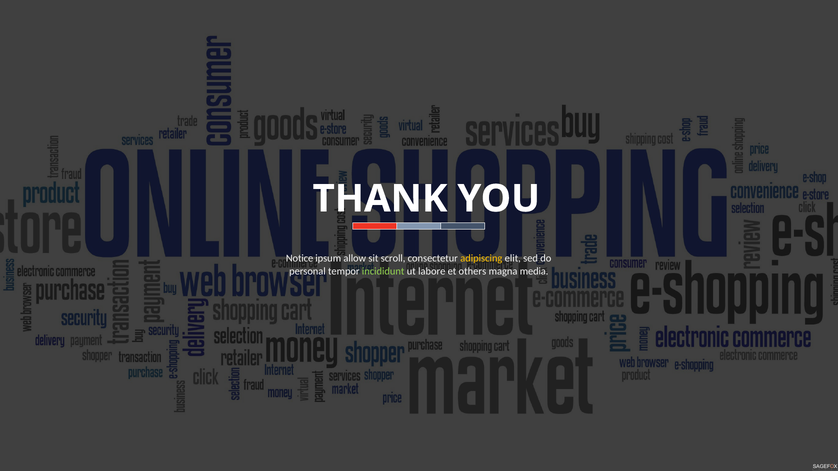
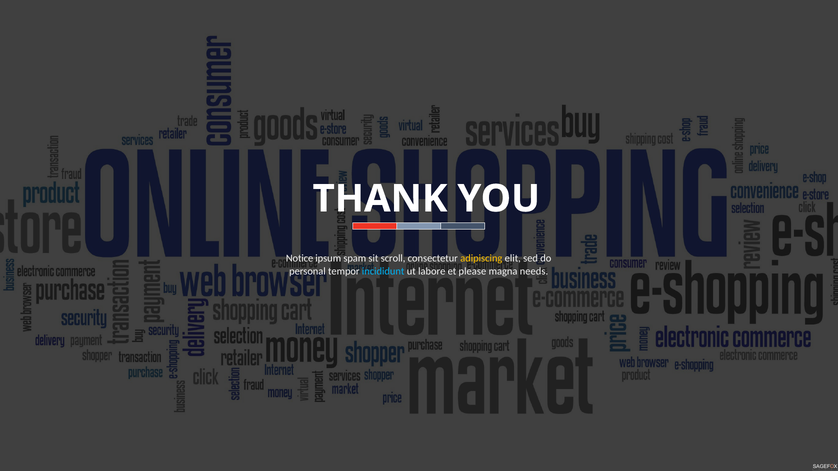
allow: allow -> spam
incididunt colour: light green -> light blue
others: others -> please
media: media -> needs
